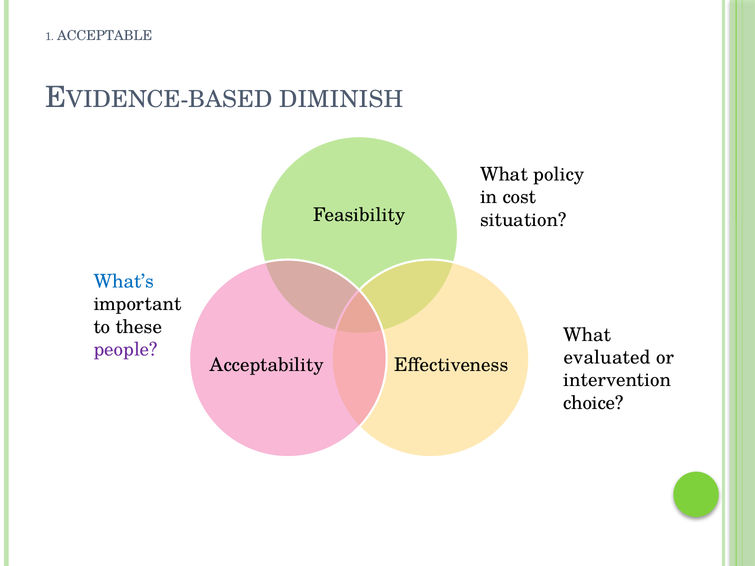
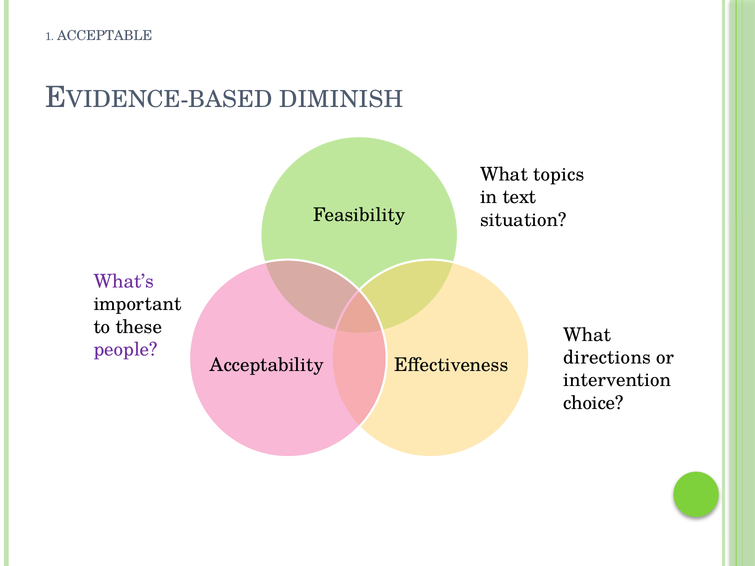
policy: policy -> topics
cost: cost -> text
What’s colour: blue -> purple
evaluated: evaluated -> directions
